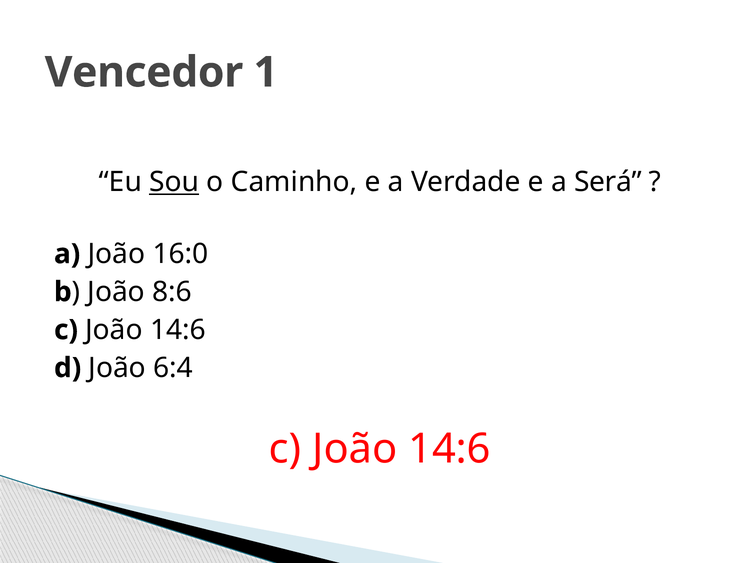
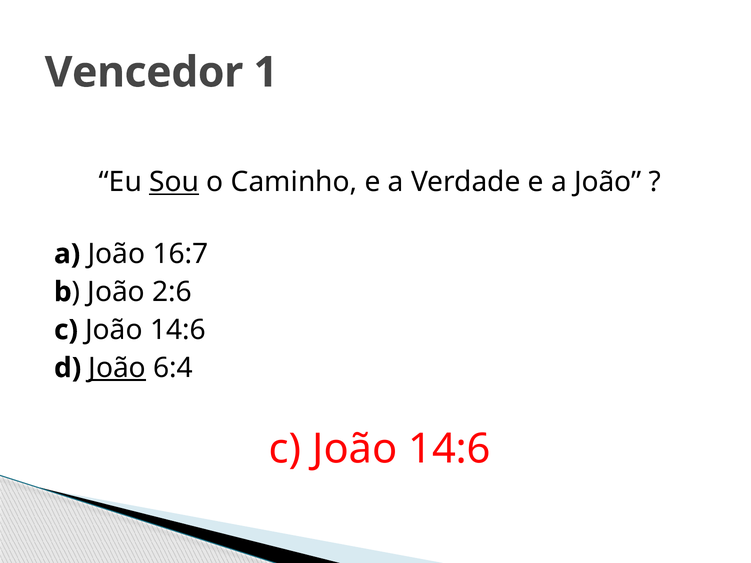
e a Será: Será -> João
16:0: 16:0 -> 16:7
8:6: 8:6 -> 2:6
João at (117, 368) underline: none -> present
